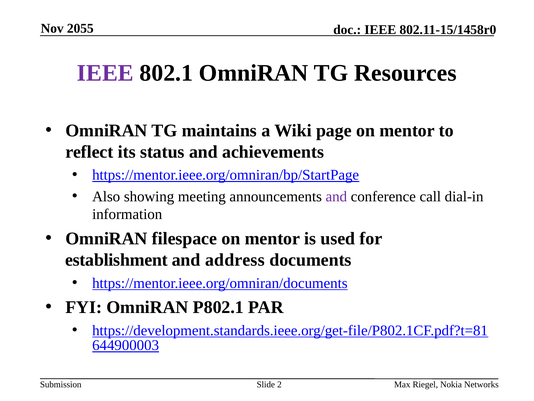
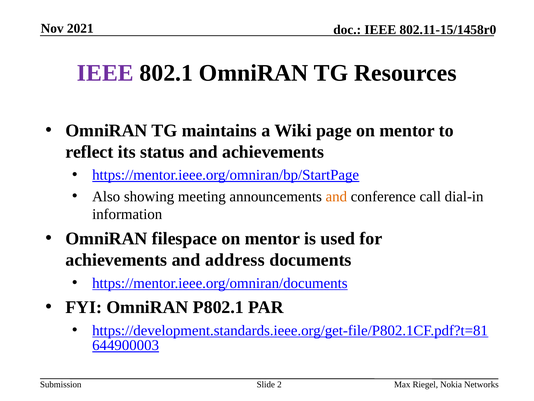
2055: 2055 -> 2021
and at (336, 196) colour: purple -> orange
establishment at (116, 260): establishment -> achievements
